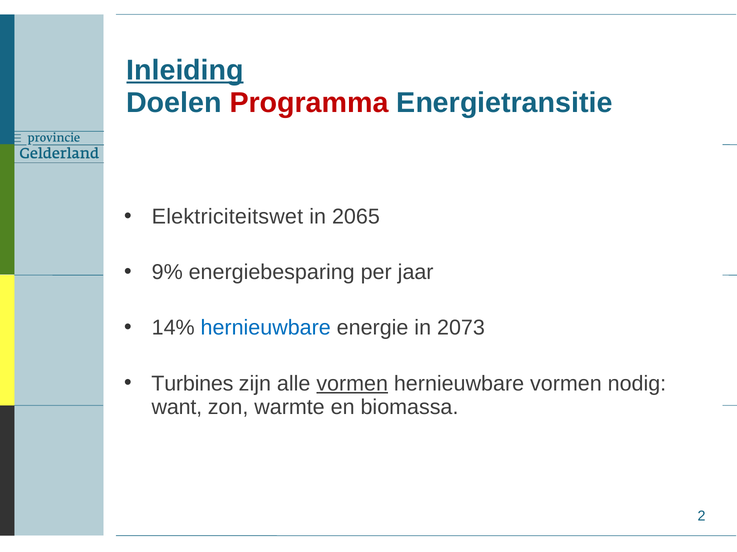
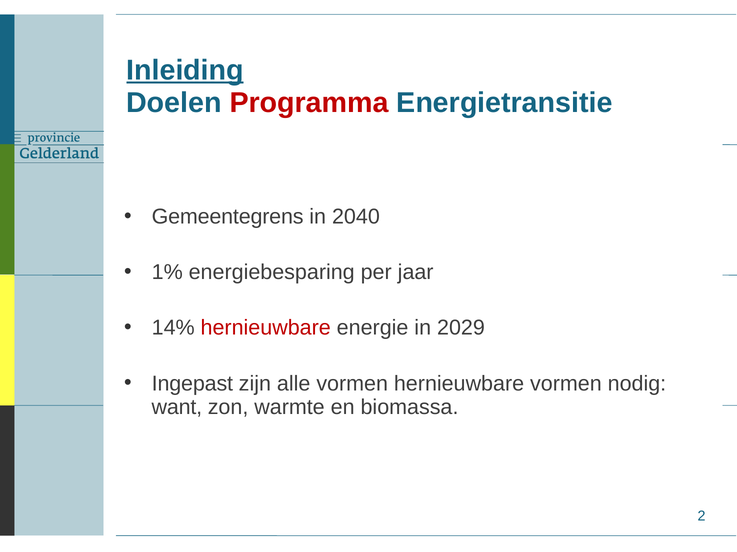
Elektriciteitswet: Elektriciteitswet -> Gemeentegrens
2065: 2065 -> 2040
9%: 9% -> 1%
hernieuwbare at (266, 328) colour: blue -> red
2073: 2073 -> 2029
Turbines: Turbines -> Ingepast
vormen at (352, 384) underline: present -> none
